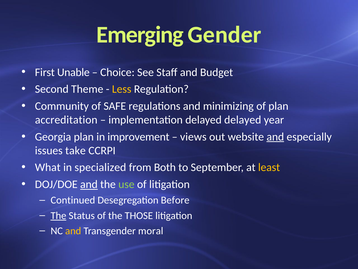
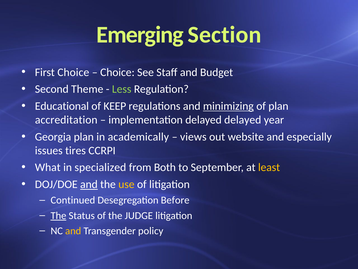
Gender: Gender -> Section
First Unable: Unable -> Choice
Less colour: yellow -> light green
Community: Community -> Educational
SAFE: SAFE -> KEEP
minimizing underline: none -> present
improvement: improvement -> academically
and at (275, 137) underline: present -> none
take: take -> tires
use colour: light green -> yellow
THOSE: THOSE -> JUDGE
moral: moral -> policy
